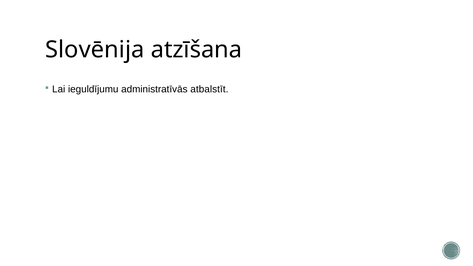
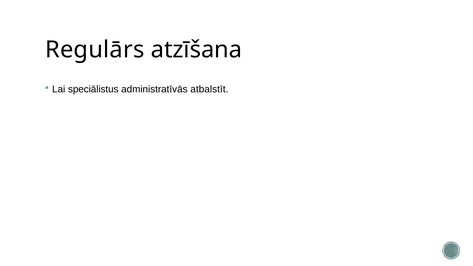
Slovēnija: Slovēnija -> Regulārs
ieguldījumu: ieguldījumu -> speciālistus
